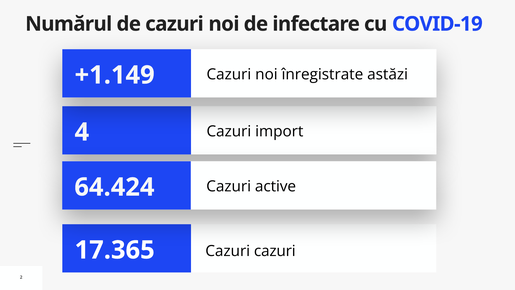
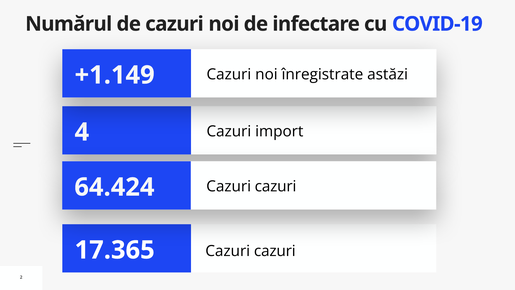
active at (276, 186): active -> cazuri
